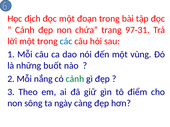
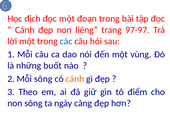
chứa: chứa -> liêng
97-31: 97-31 -> 97-97
Mỗi nắng: nắng -> sông
cảnh at (75, 79) colour: green -> orange
